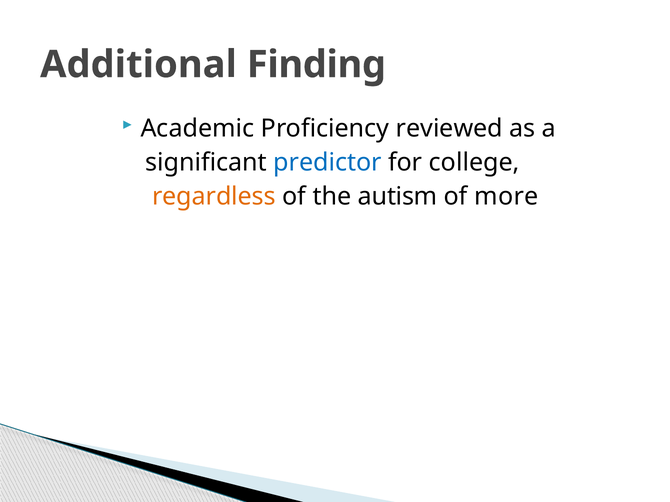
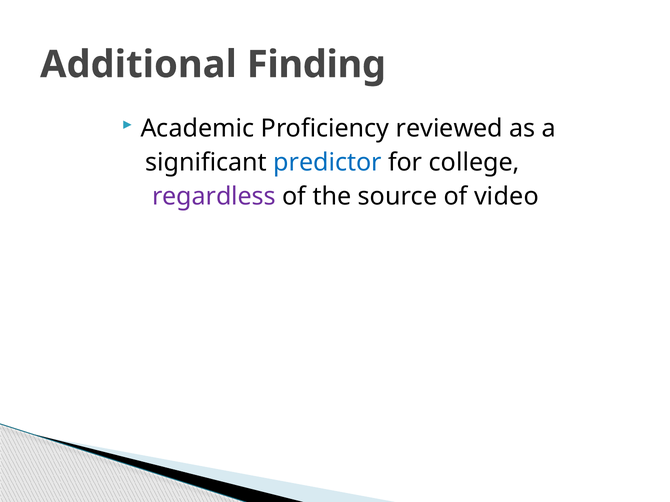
regardless colour: orange -> purple
autism: autism -> source
more: more -> video
